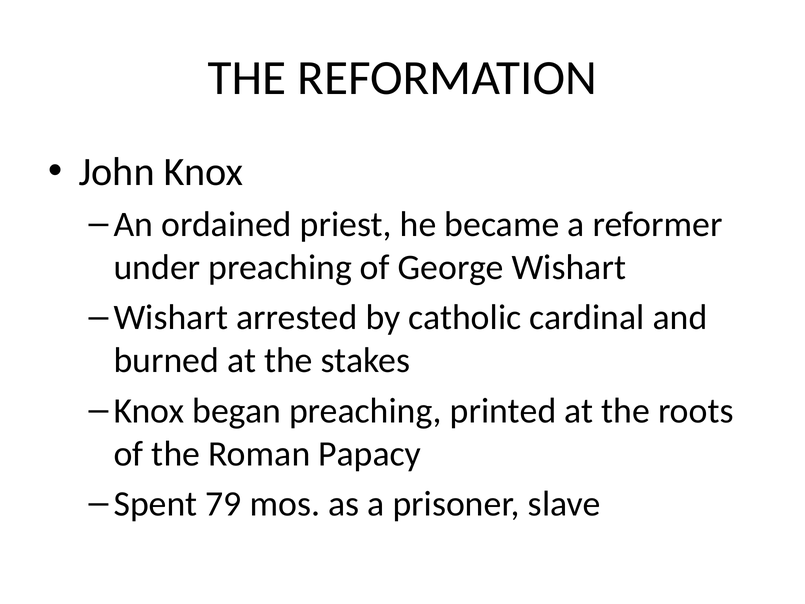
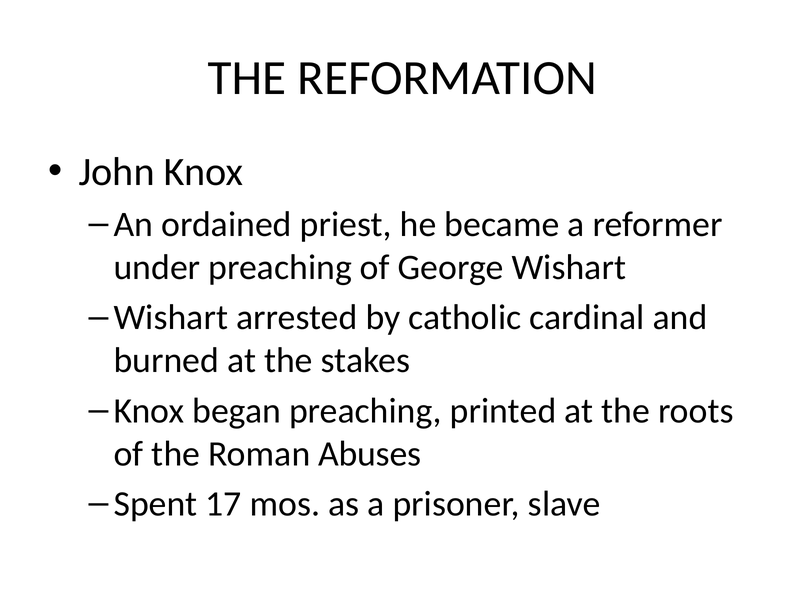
Papacy: Papacy -> Abuses
79: 79 -> 17
